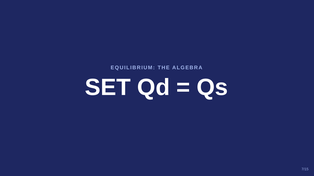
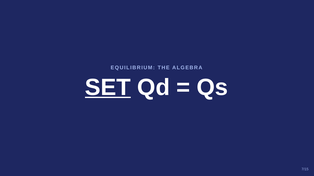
SET underline: none -> present
